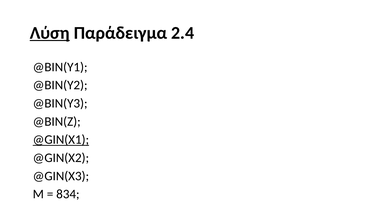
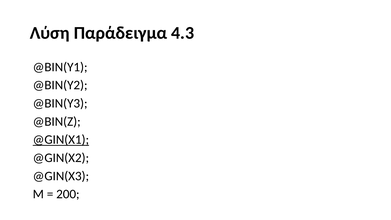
Λύση underline: present -> none
2.4: 2.4 -> 4.3
834: 834 -> 200
